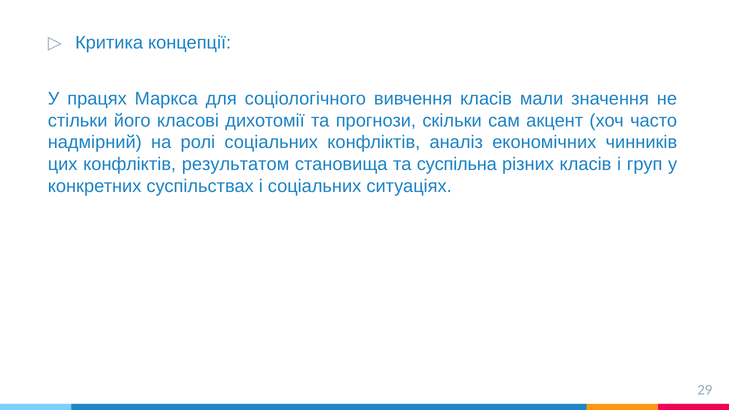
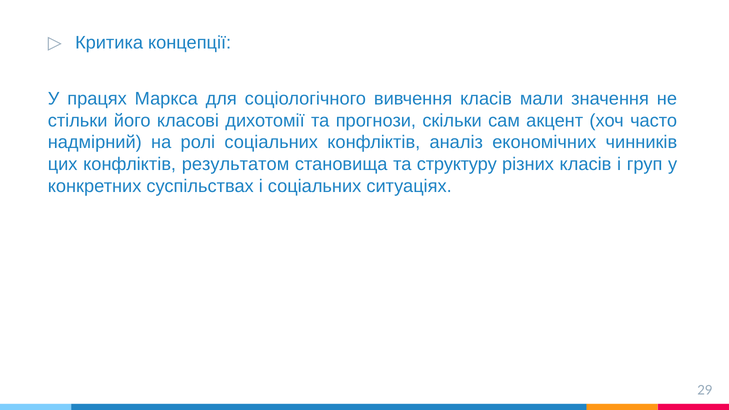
суспільна: суспільна -> структуру
